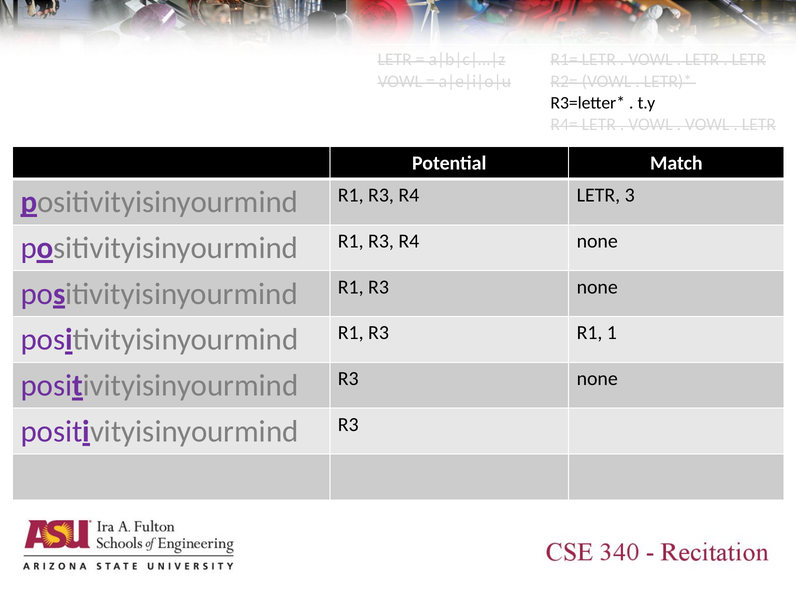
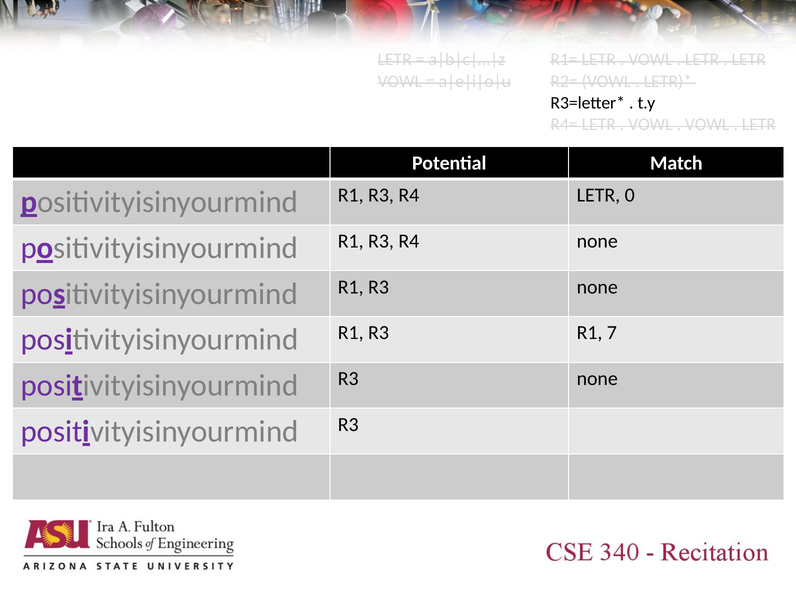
3: 3 -> 0
1: 1 -> 7
